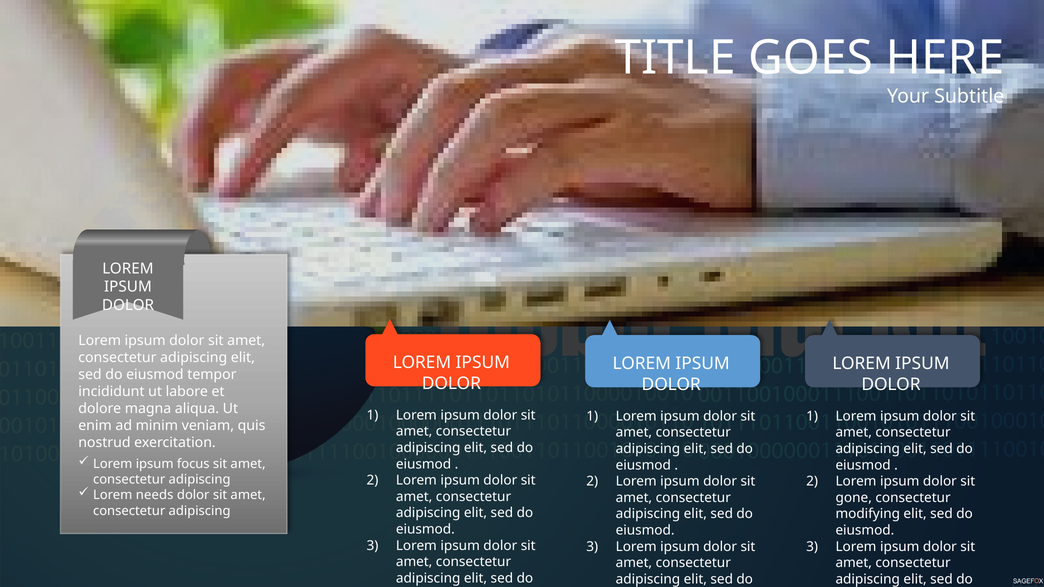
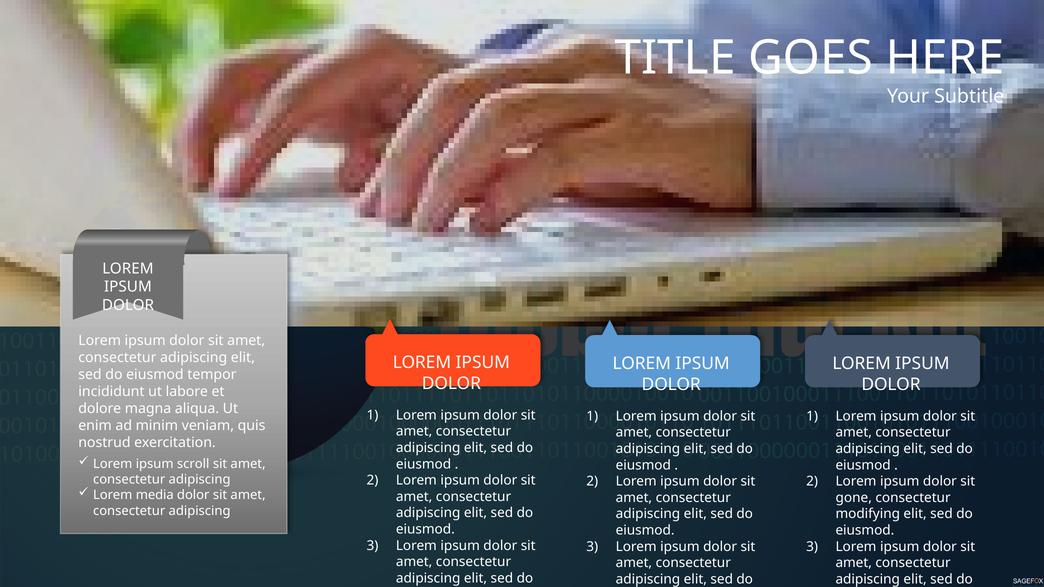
focus: focus -> scroll
needs: needs -> media
